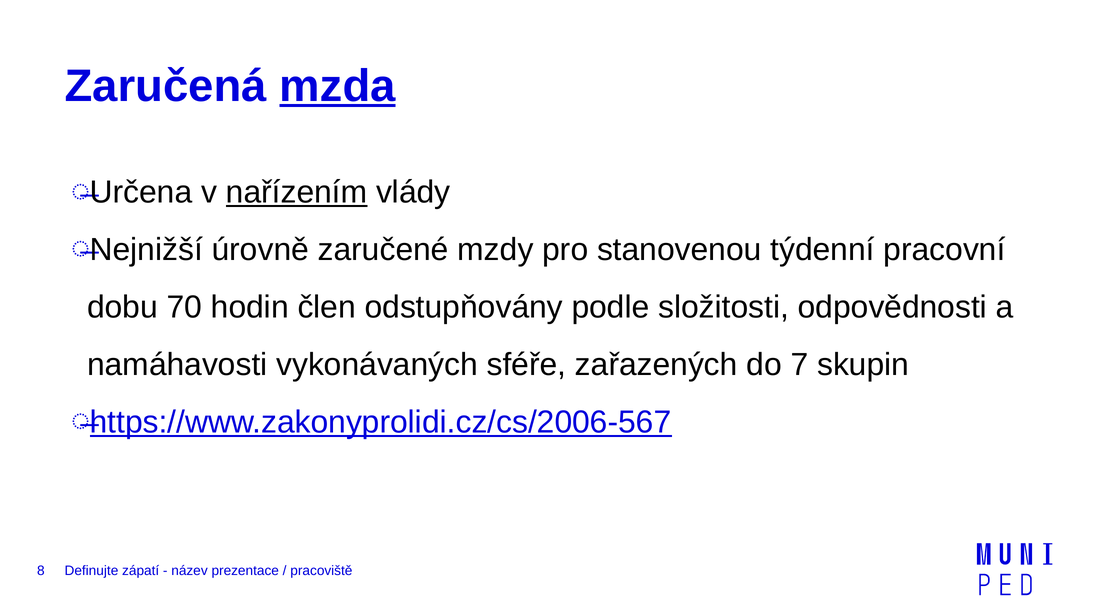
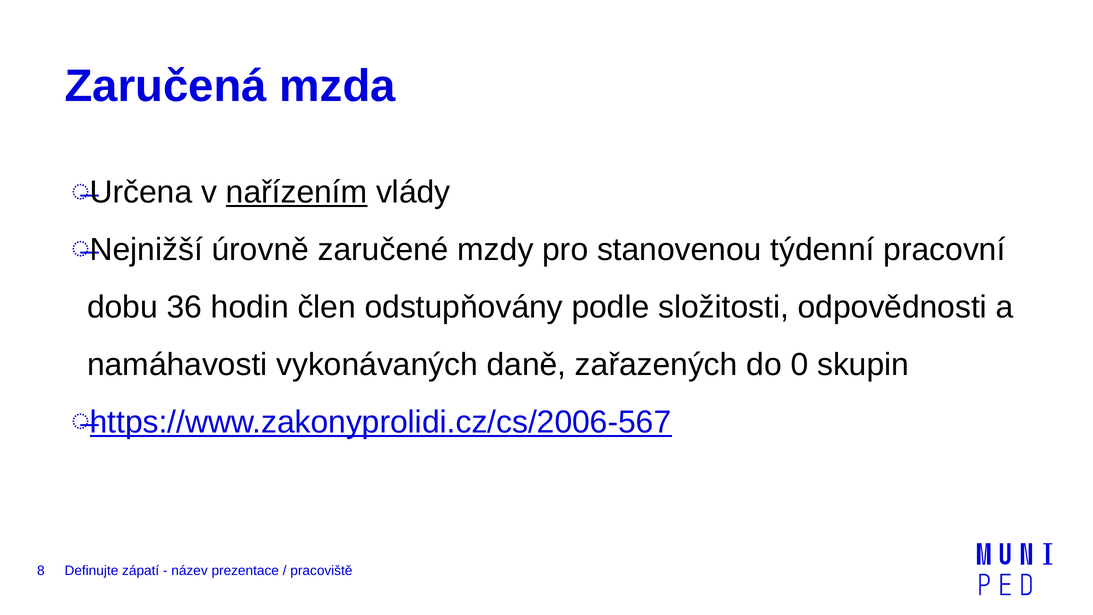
mzda underline: present -> none
70: 70 -> 36
sféře: sféře -> daně
7: 7 -> 0
